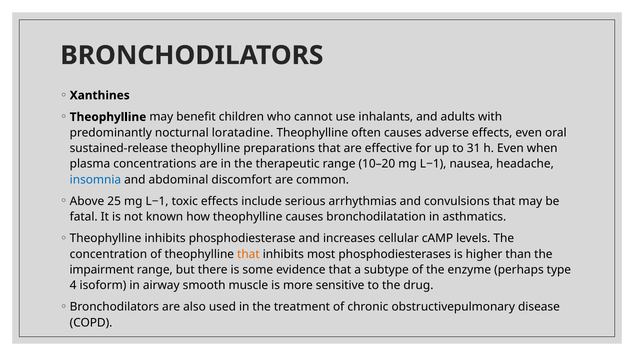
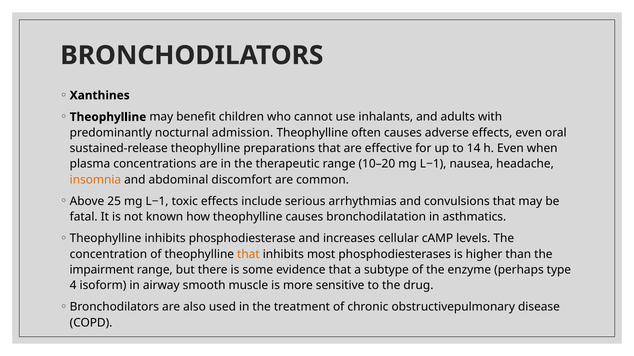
loratadine: loratadine -> admission
31: 31 -> 14
insomnia colour: blue -> orange
